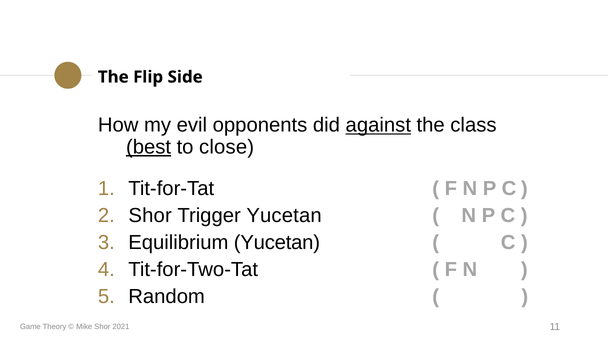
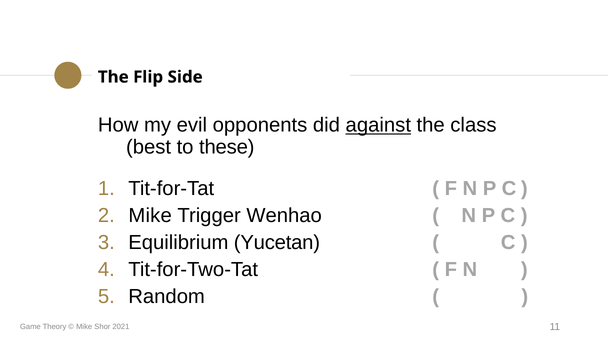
best underline: present -> none
close: close -> these
Shor at (150, 216): Shor -> Mike
Trigger Yucetan: Yucetan -> Wenhao
